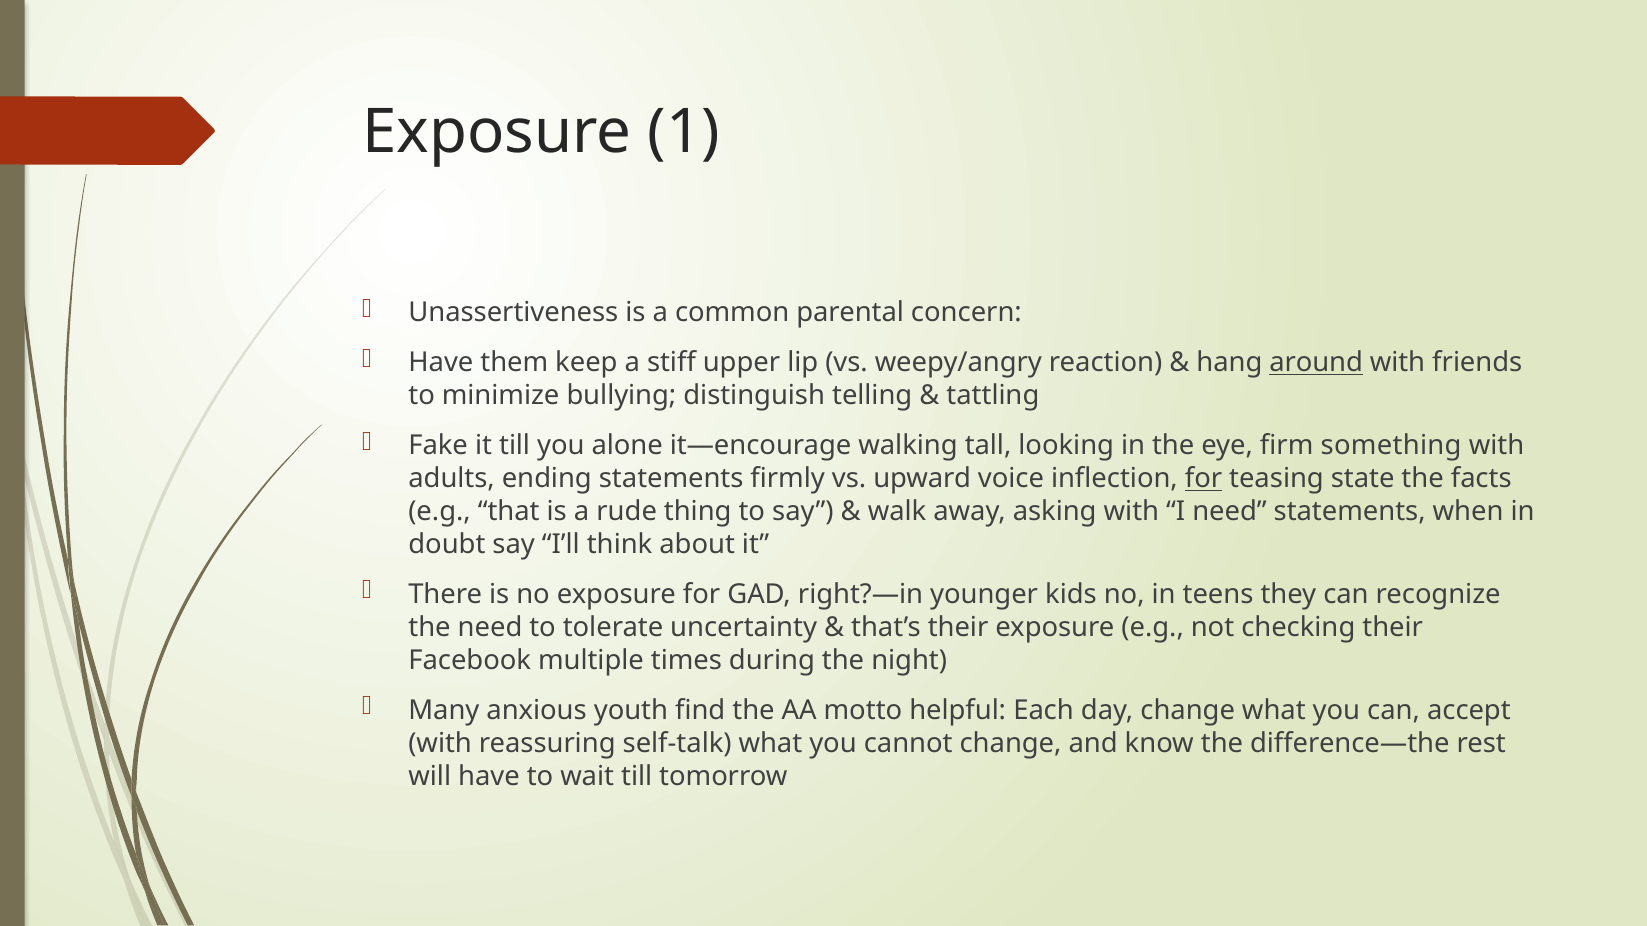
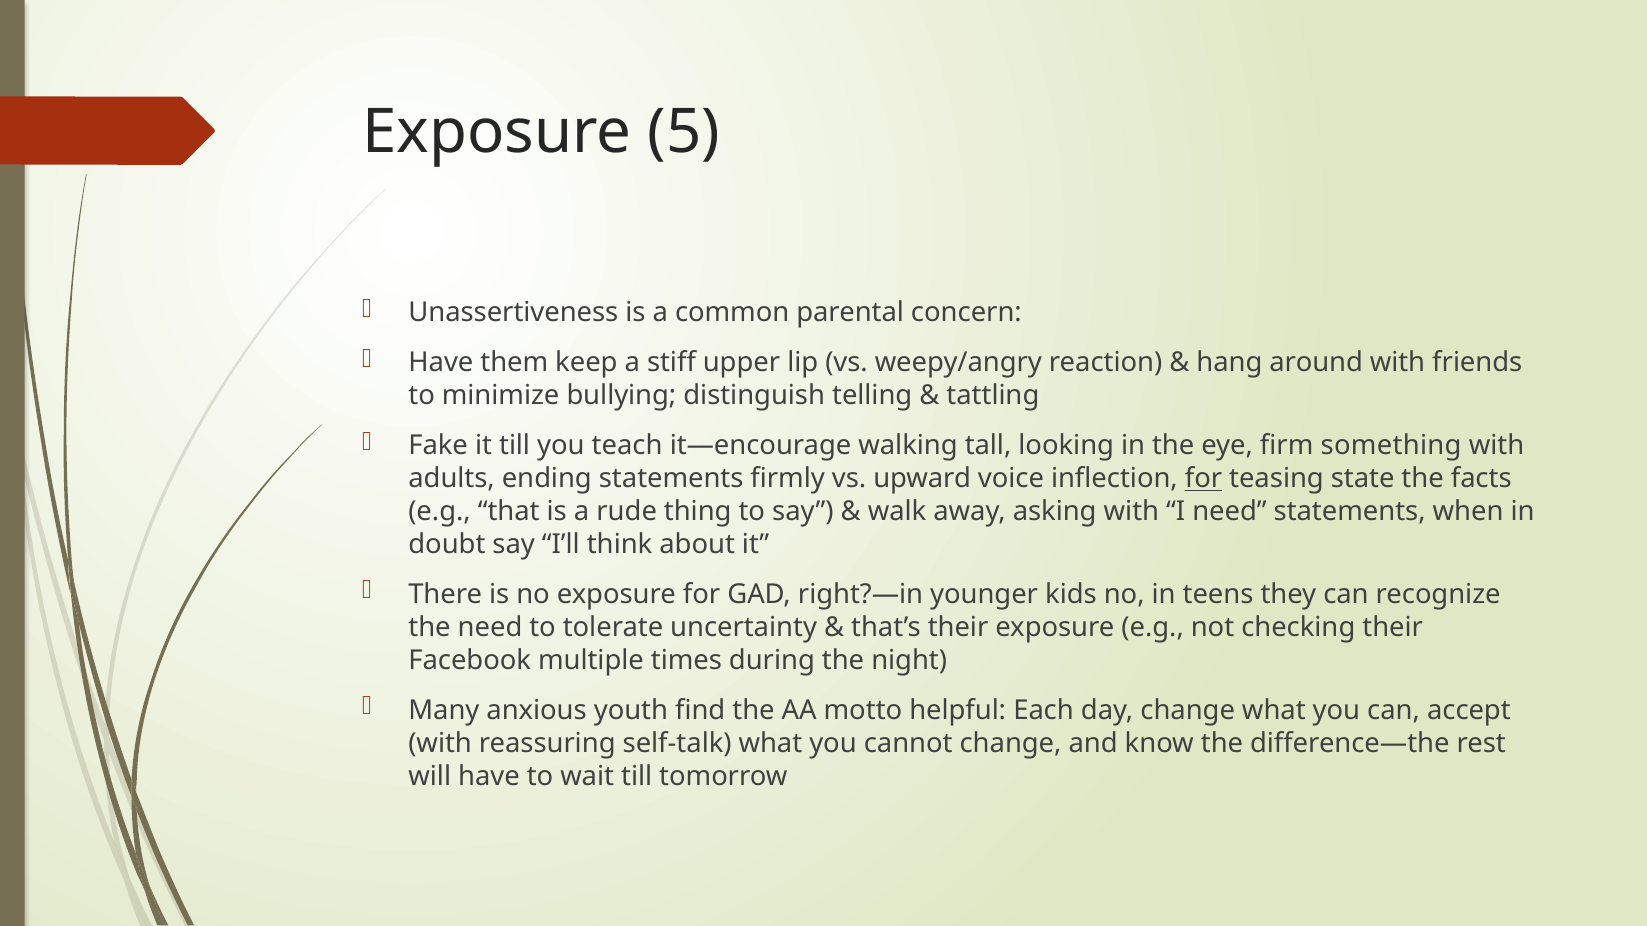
1: 1 -> 5
around underline: present -> none
alone: alone -> teach
